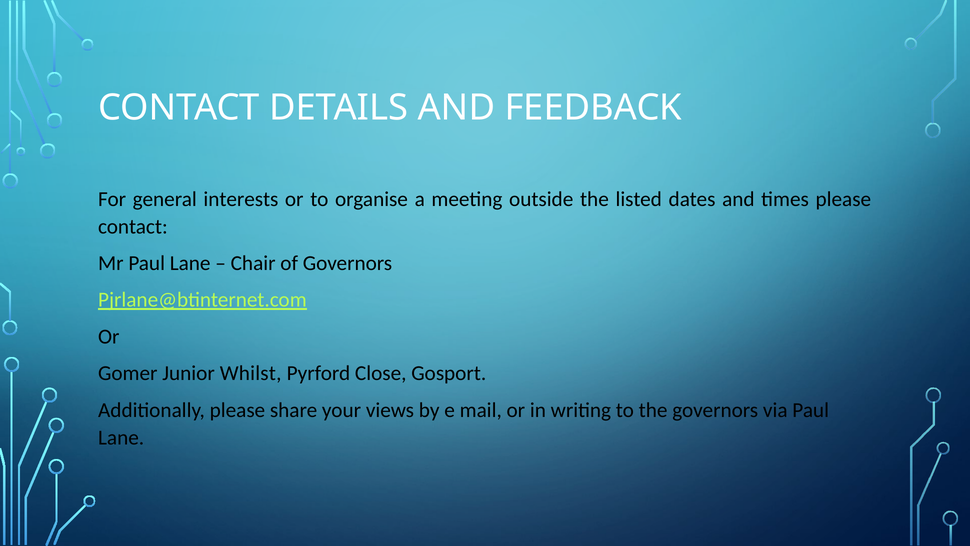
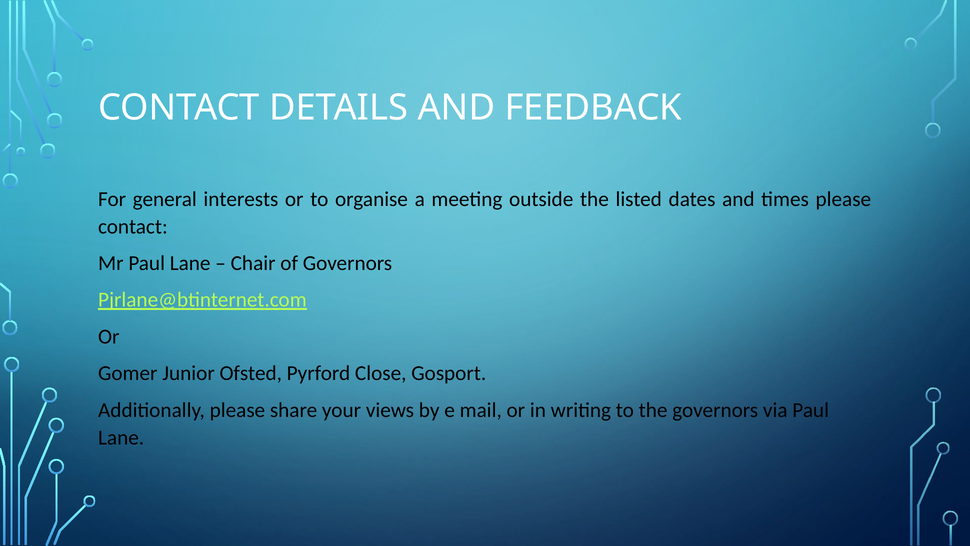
Whilst: Whilst -> Ofsted
